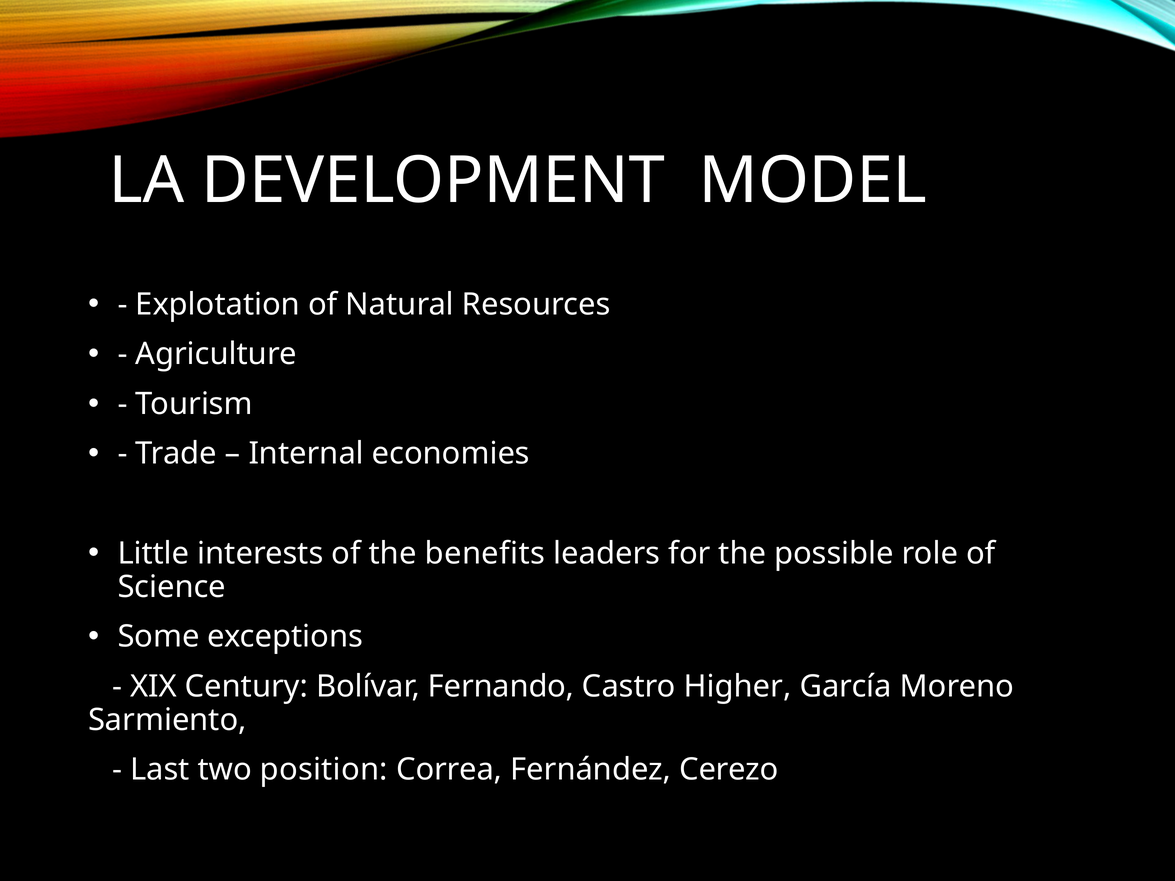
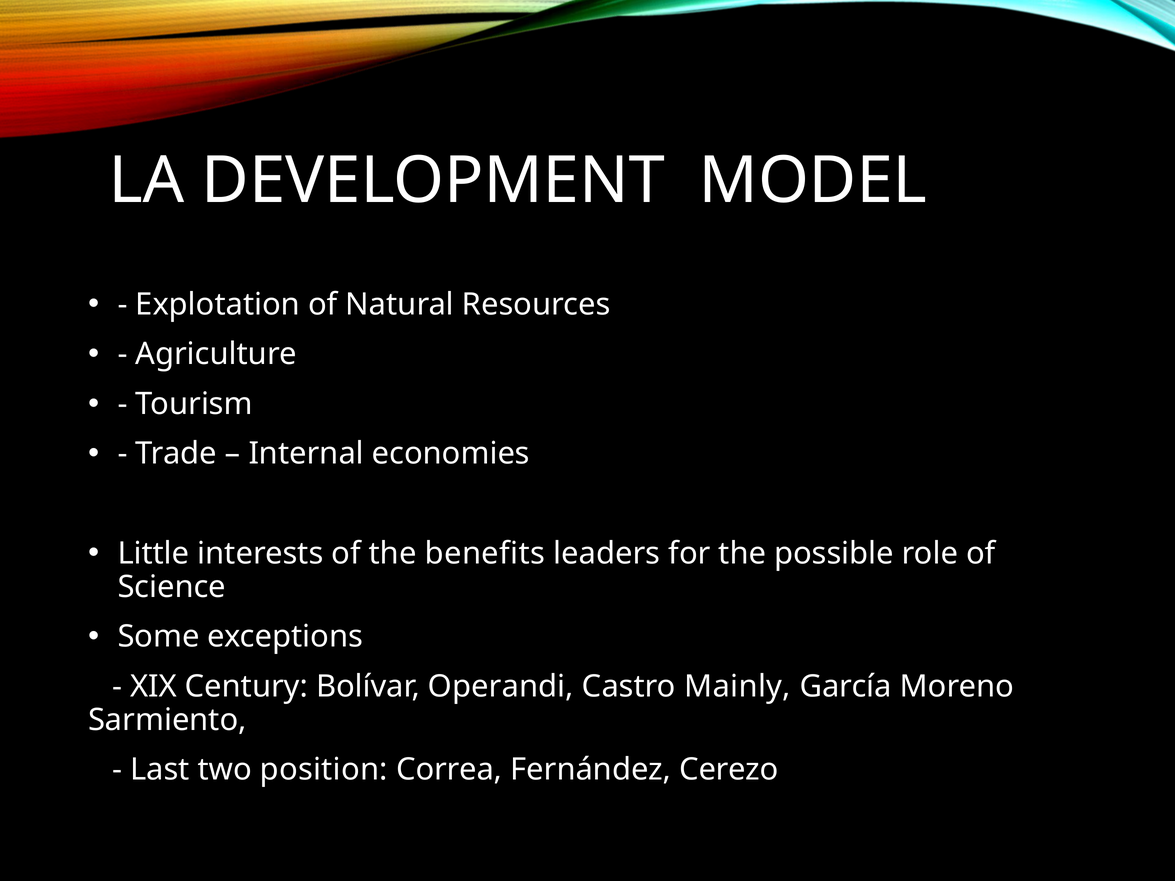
Fernando: Fernando -> Operandi
Higher: Higher -> Mainly
